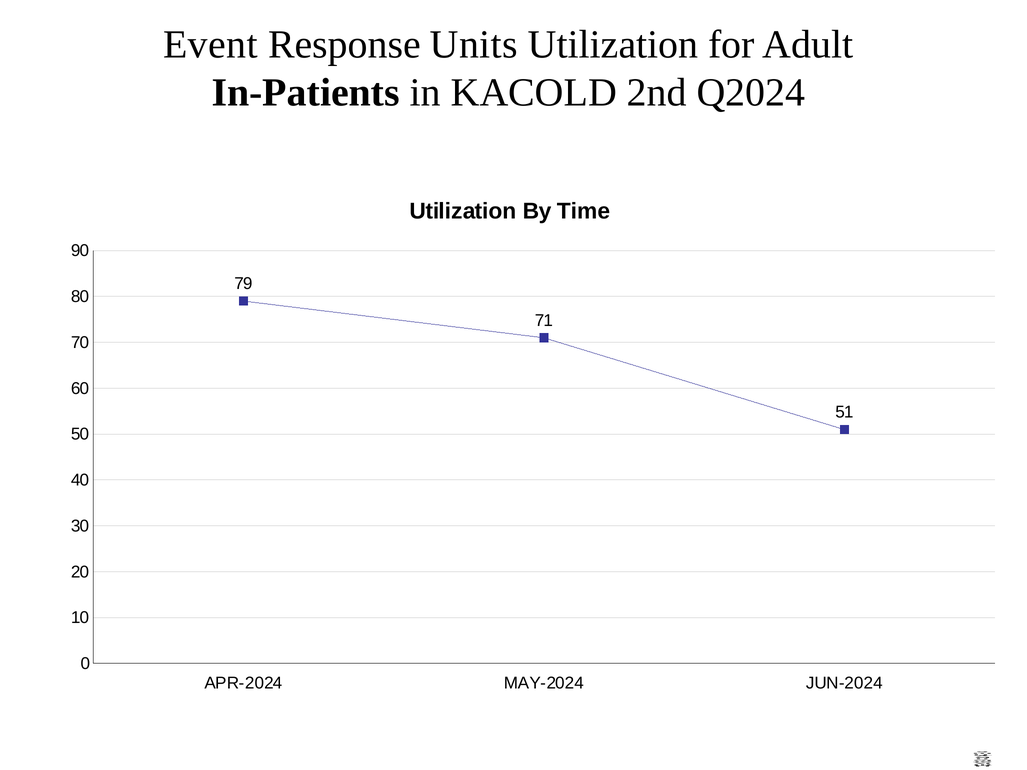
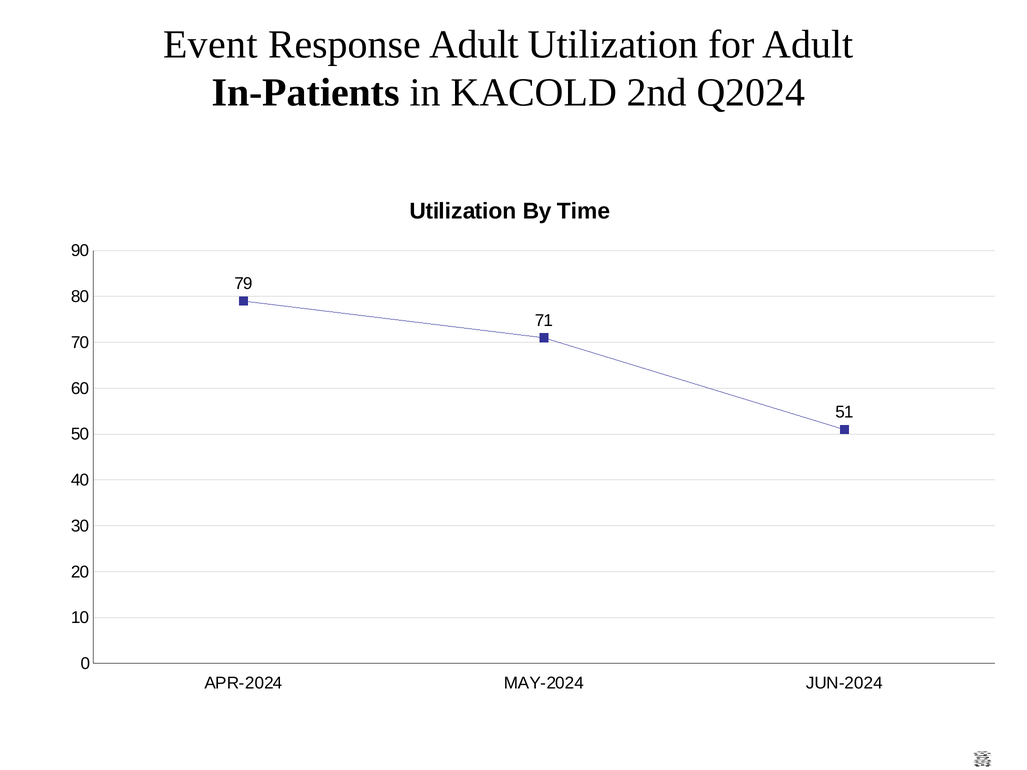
Response Units: Units -> Adult
